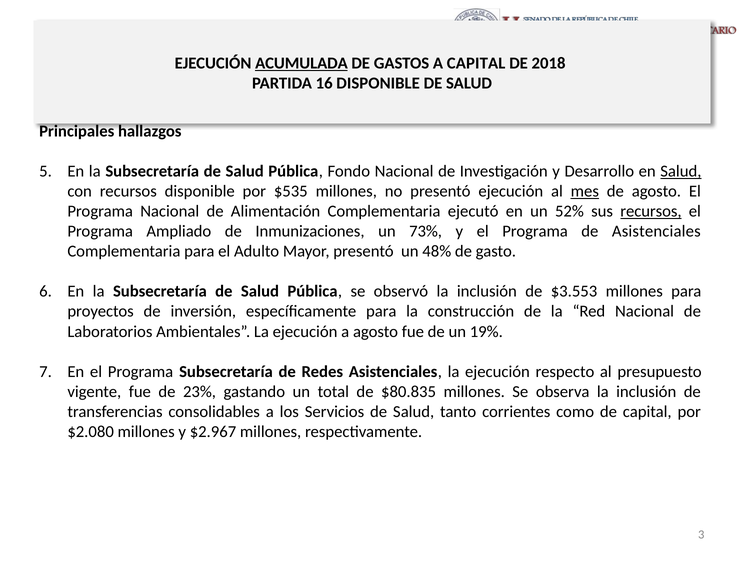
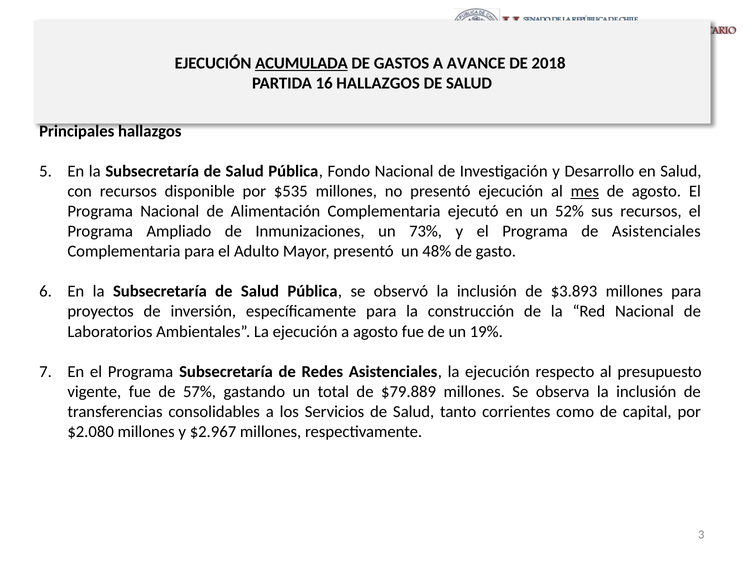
A CAPITAL: CAPITAL -> AVANCE
16 DISPONIBLE: DISPONIBLE -> HALLAZGOS
Salud at (681, 171) underline: present -> none
recursos at (651, 212) underline: present -> none
$3.553: $3.553 -> $3.893
23%: 23% -> 57%
$80.835: $80.835 -> $79.889
